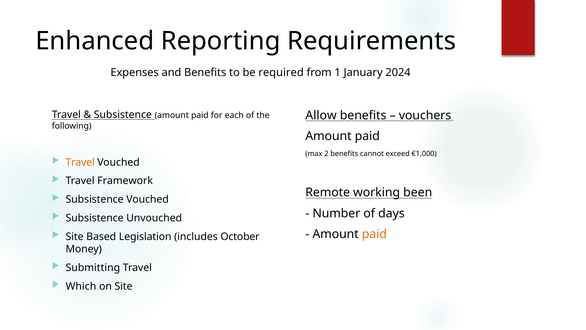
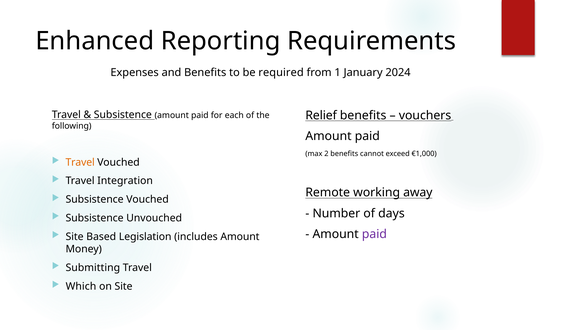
Allow: Allow -> Relief
Framework: Framework -> Integration
been: been -> away
paid at (374, 234) colour: orange -> purple
includes October: October -> Amount
